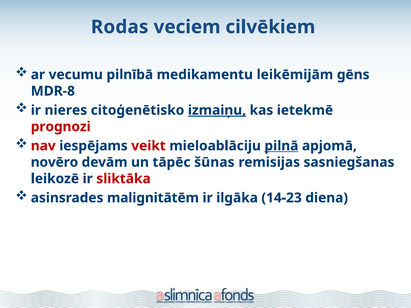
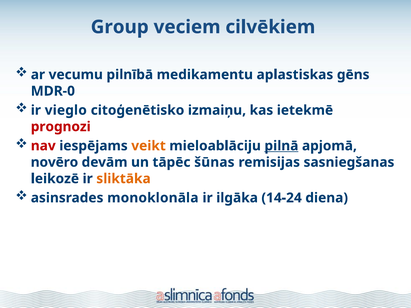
Rodas: Rodas -> Group
leikēmijām: leikēmijām -> aplastiskas
MDR-8: MDR-8 -> MDR-0
nieres: nieres -> vieglo
izmaiņu underline: present -> none
veikt colour: red -> orange
sliktāka colour: red -> orange
malignitātēm: malignitātēm -> monoklonāla
14-23: 14-23 -> 14-24
